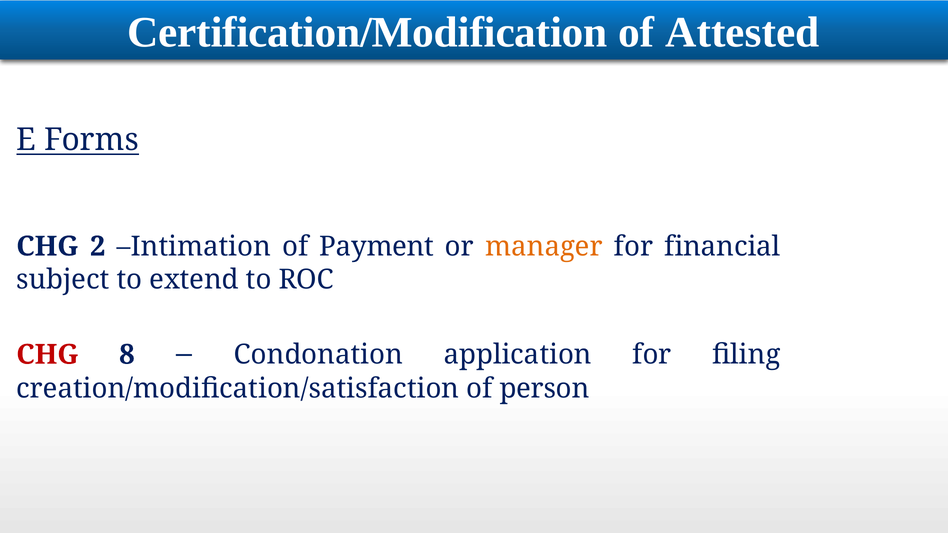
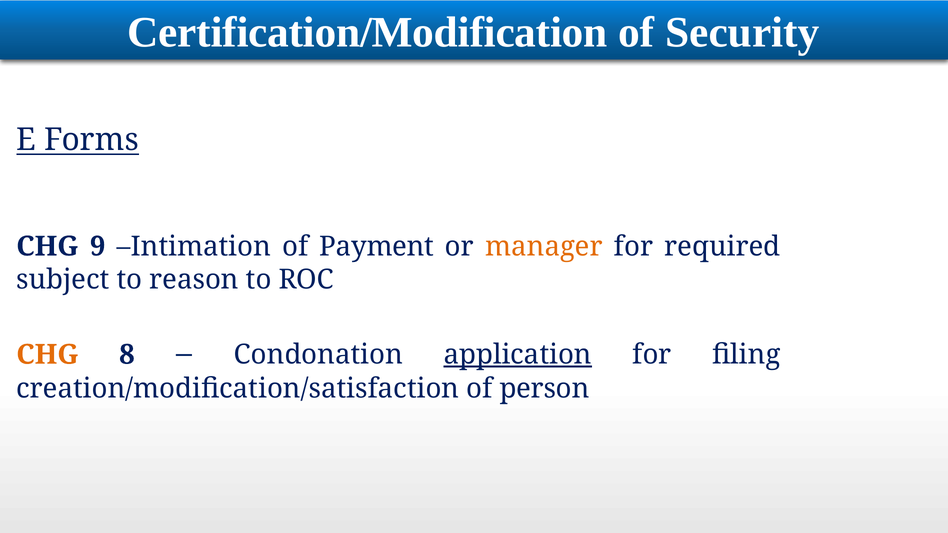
Attested: Attested -> Security
2: 2 -> 9
financial: financial -> required
extend: extend -> reason
CHG at (47, 355) colour: red -> orange
application underline: none -> present
